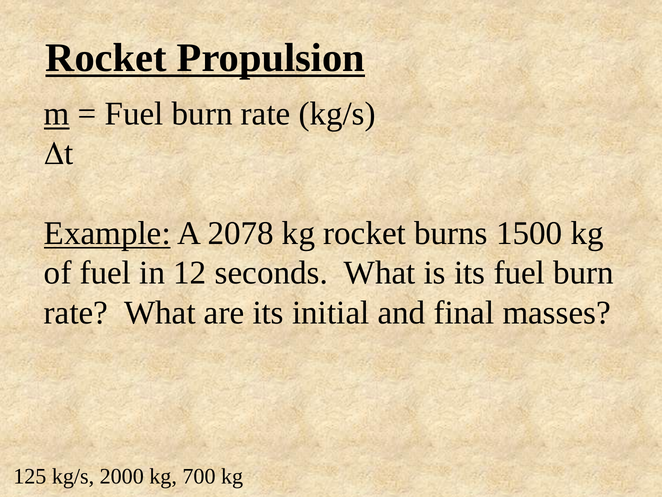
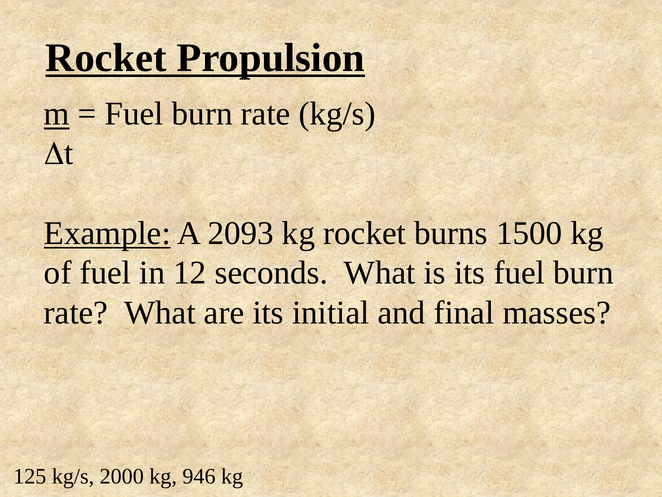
2078: 2078 -> 2093
700: 700 -> 946
